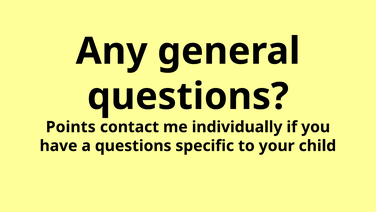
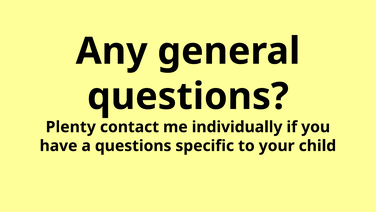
Points: Points -> Plenty
